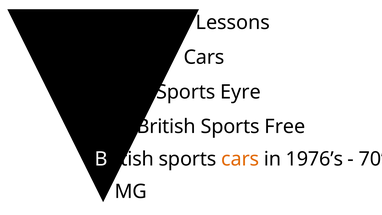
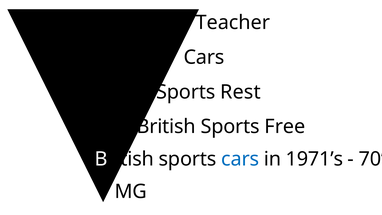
Lessons: Lessons -> Teacher
Eyre: Eyre -> Rest
cars at (240, 159) colour: orange -> blue
1976’s: 1976’s -> 1971’s
